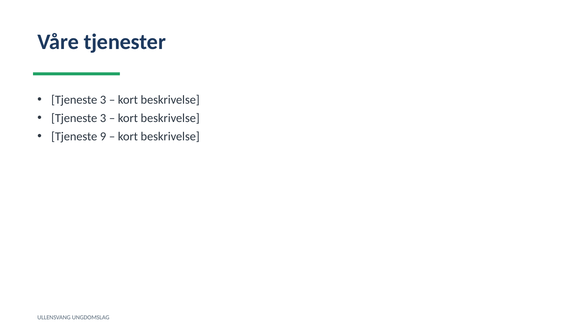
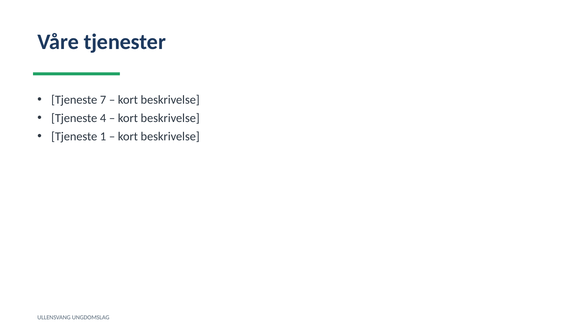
3 at (103, 100): 3 -> 7
3 at (103, 118): 3 -> 4
9: 9 -> 1
